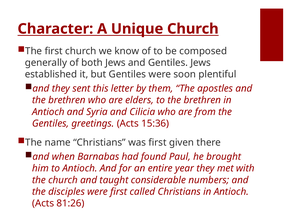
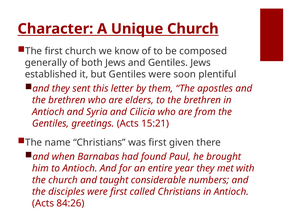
15:36: 15:36 -> 15:21
81:26: 81:26 -> 84:26
